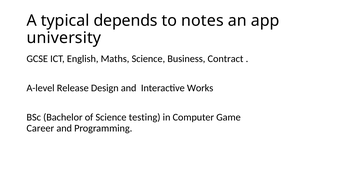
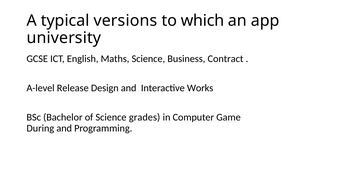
depends: depends -> versions
notes: notes -> which
testing: testing -> grades
Career: Career -> During
